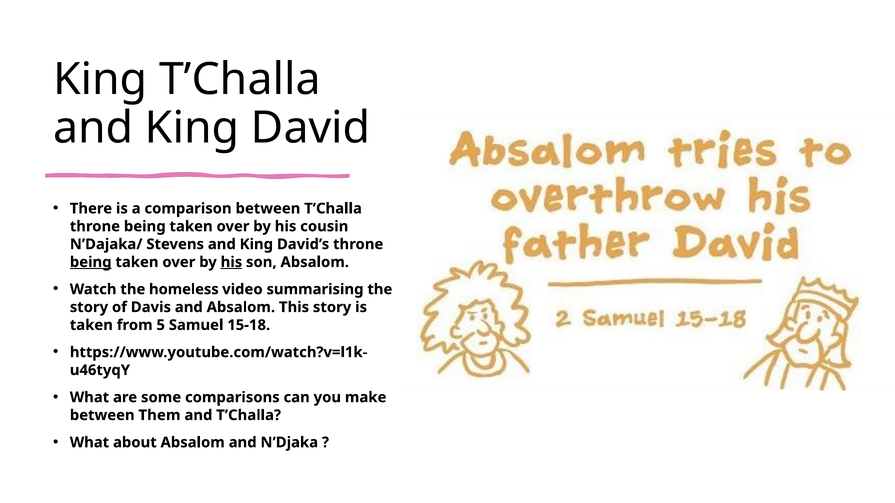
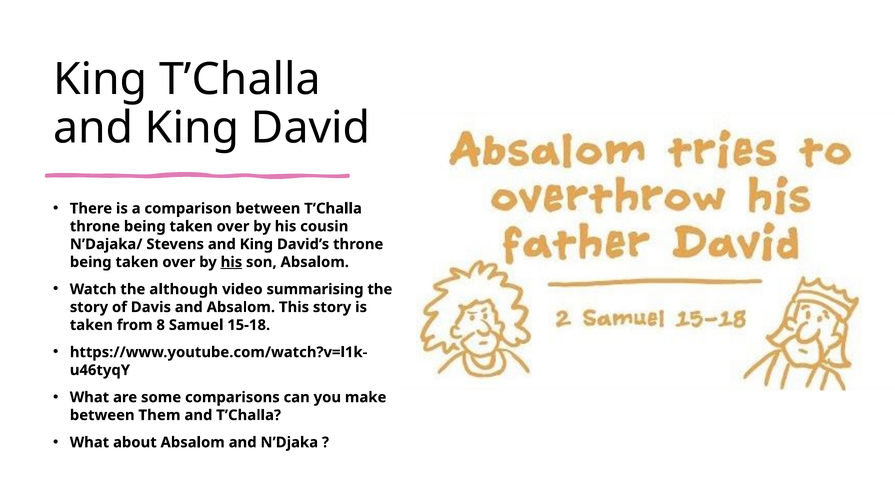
being at (91, 262) underline: present -> none
homeless: homeless -> although
5: 5 -> 8
